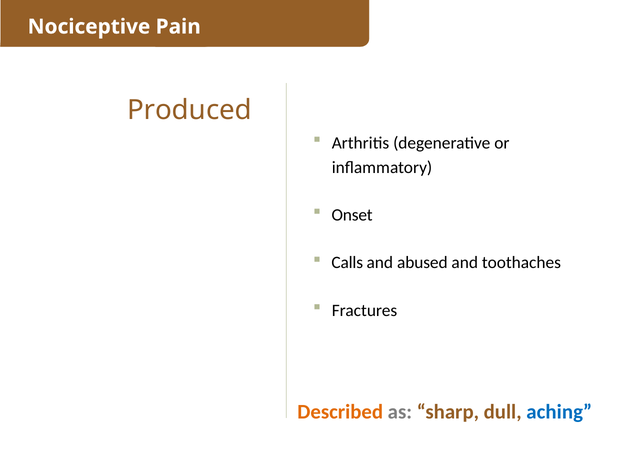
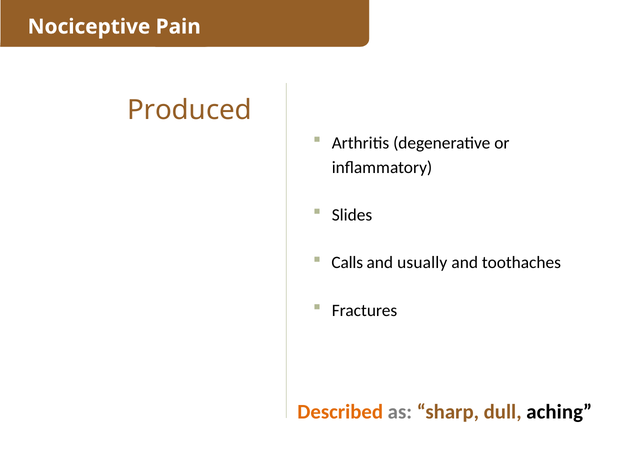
Onset: Onset -> Slides
abused: abused -> usually
aching colour: blue -> black
